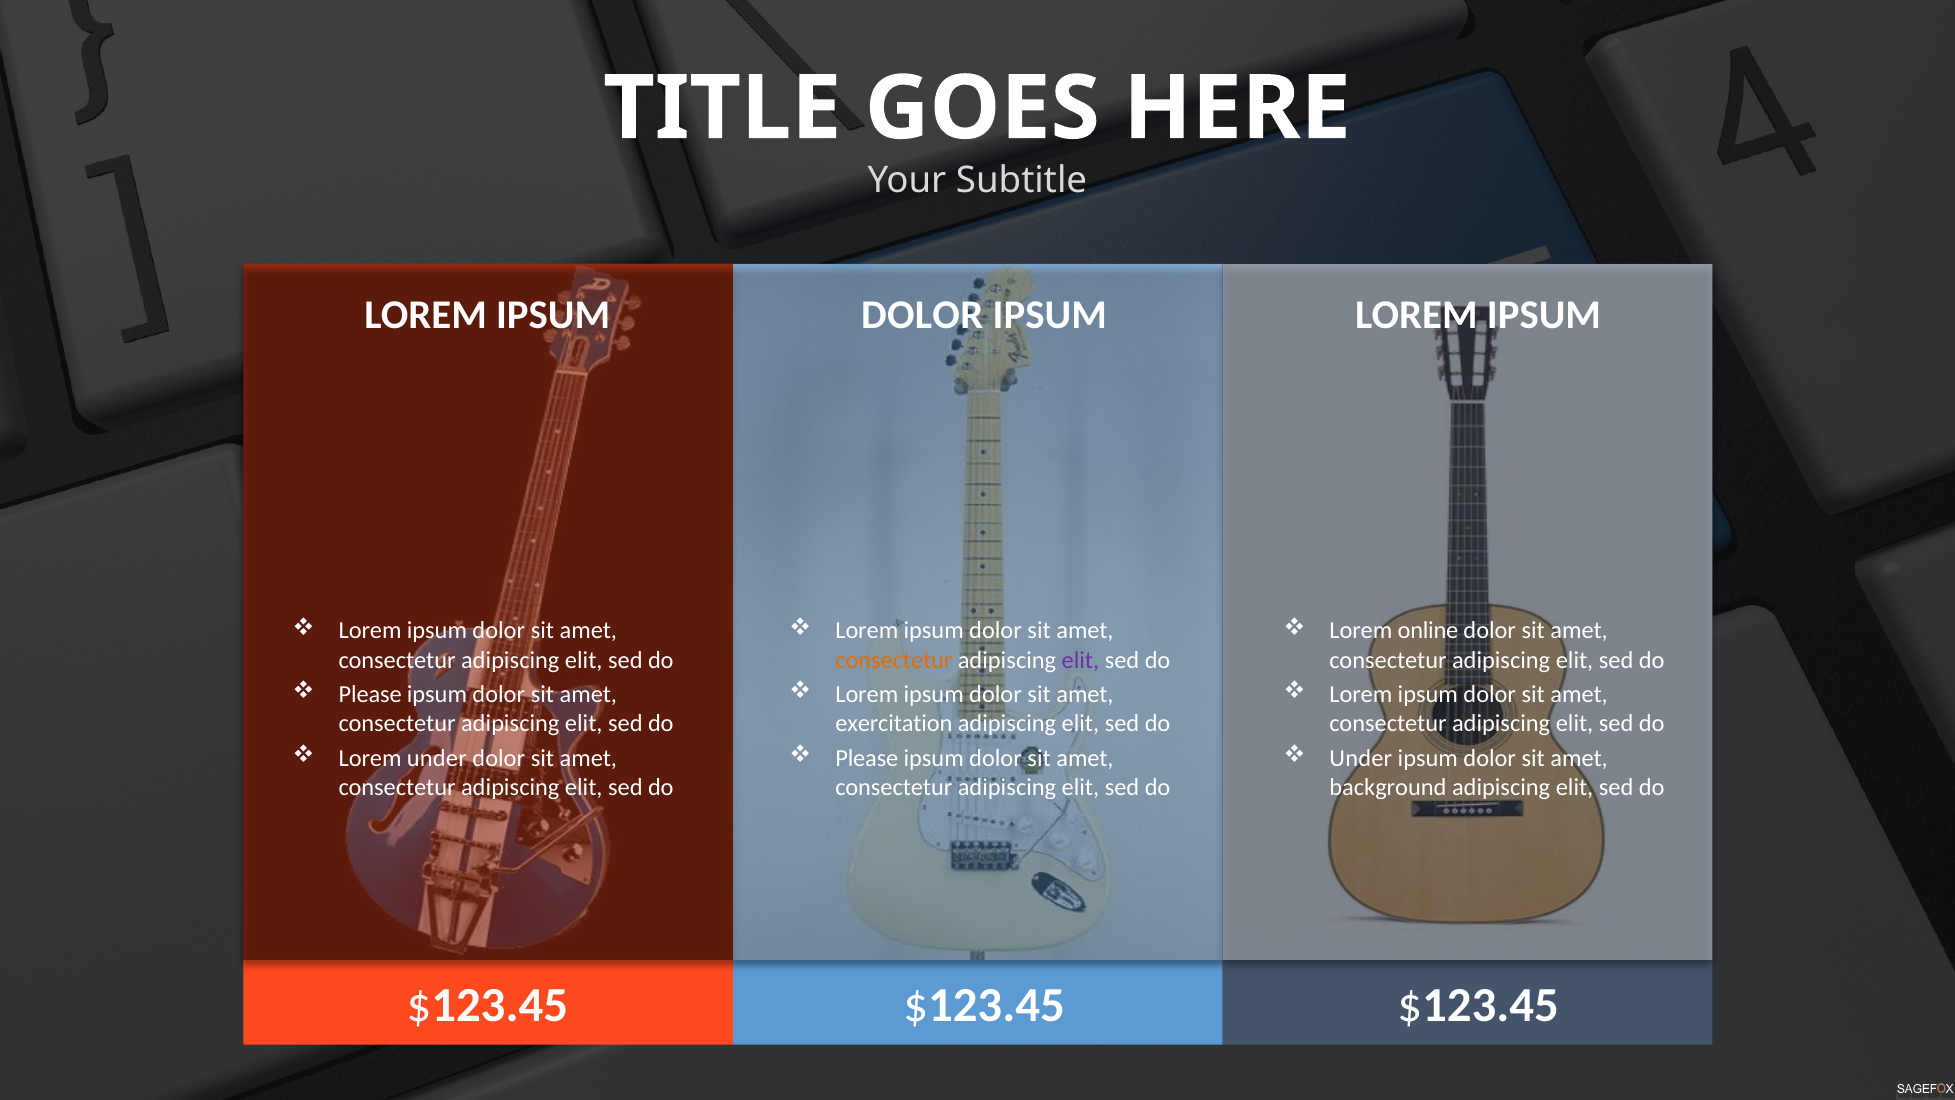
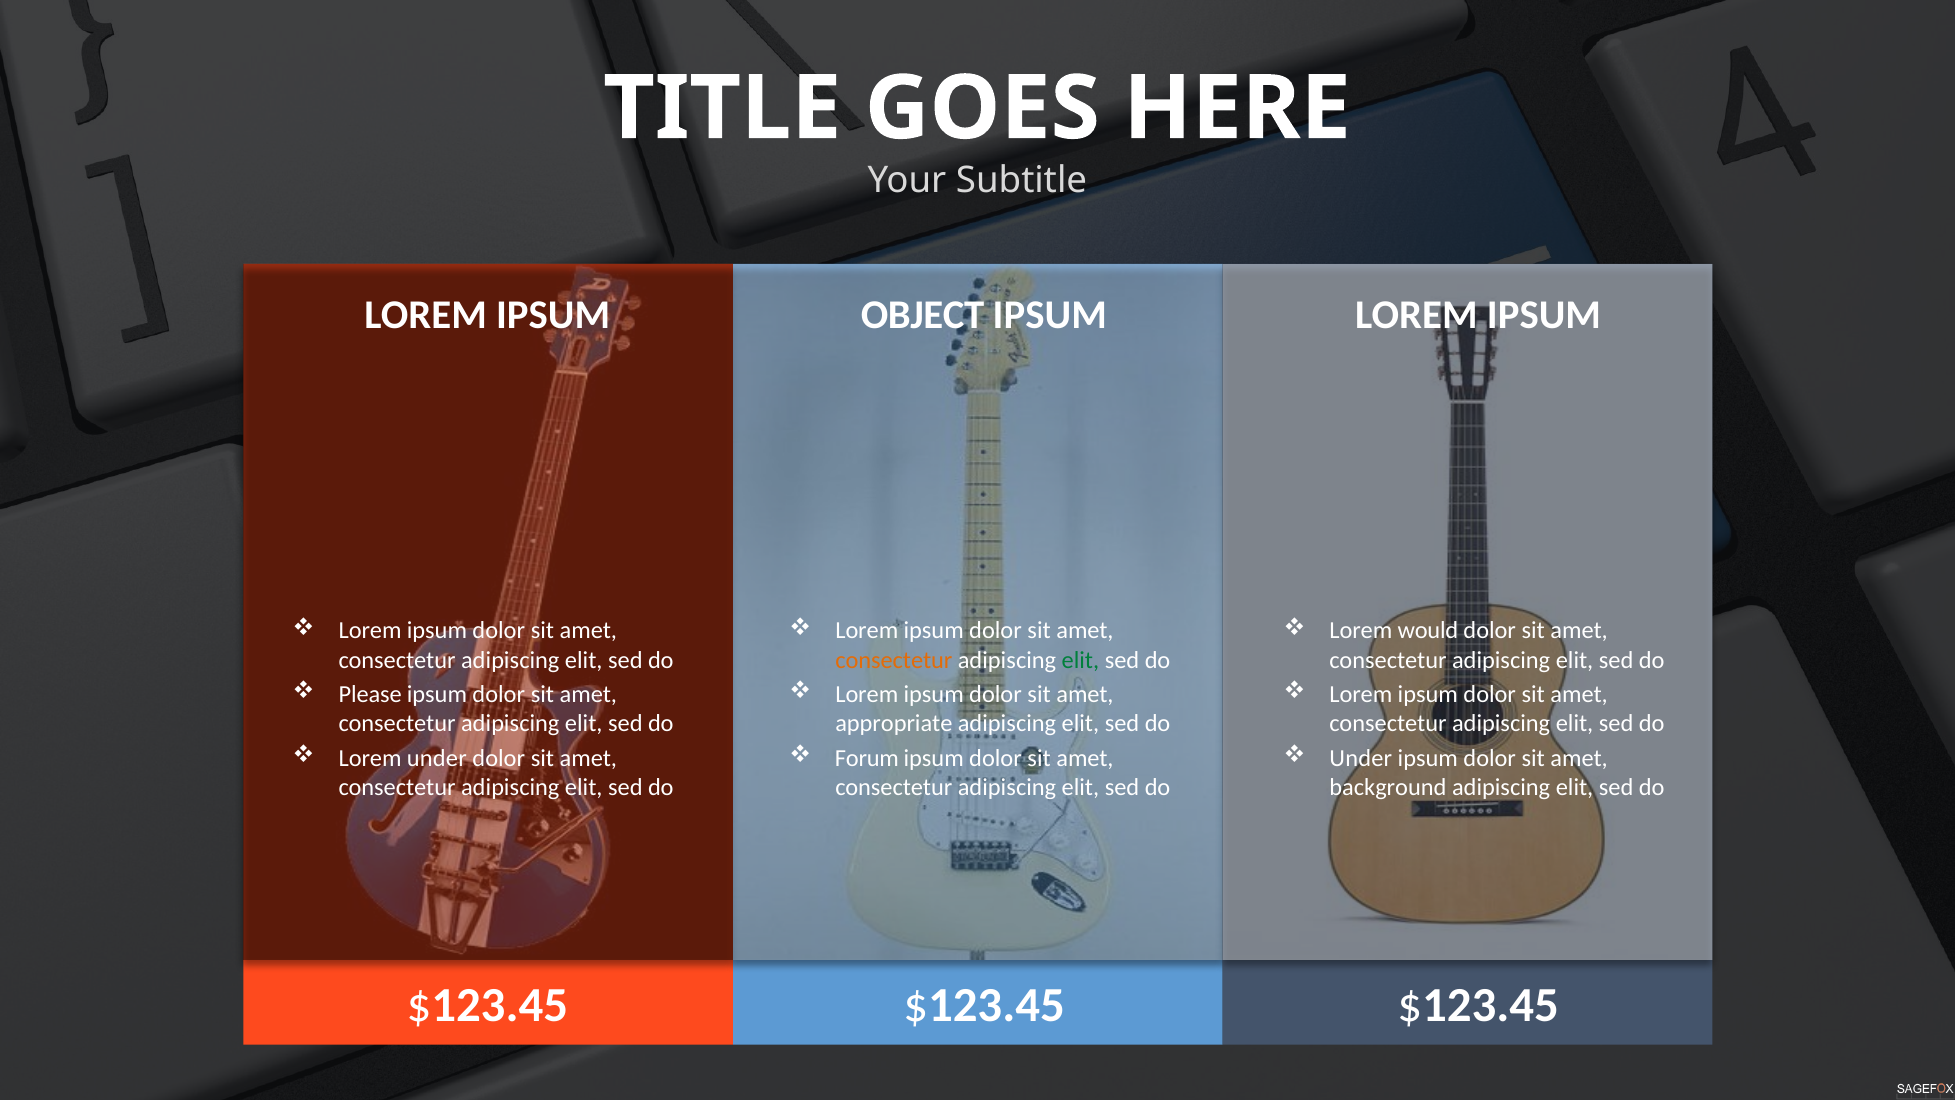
DOLOR at (922, 315): DOLOR -> OBJECT
online: online -> would
elit at (1080, 660) colour: purple -> green
exercitation: exercitation -> appropriate
Please at (867, 758): Please -> Forum
